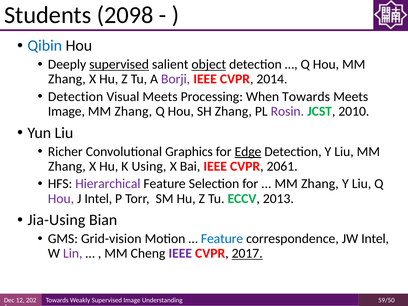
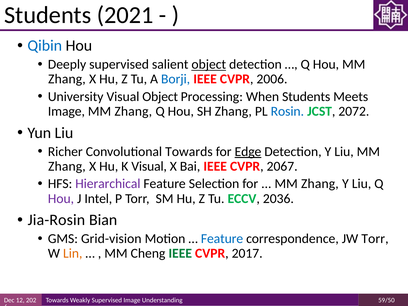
2098: 2098 -> 2021
supervised at (119, 64) underline: present -> none
Borji colour: purple -> blue
2014: 2014 -> 2006
Detection at (76, 97): Detection -> University
Visual Meets: Meets -> Object
When Towards: Towards -> Students
Rosin colour: purple -> blue
2010: 2010 -> 2072
Convolutional Graphics: Graphics -> Towards
K Using: Using -> Visual
2061: 2061 -> 2067
2013: 2013 -> 2036
Jia-Using: Jia-Using -> Jia-Rosin
JW Intel: Intel -> Torr
Lin colour: purple -> orange
IEEE at (180, 253) colour: purple -> green
2017 underline: present -> none
